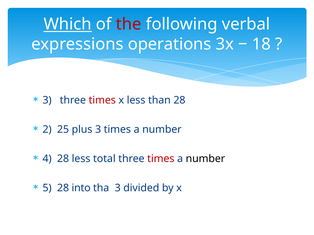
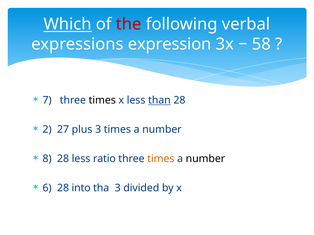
operations: operations -> expression
18: 18 -> 58
3 at (47, 100): 3 -> 7
times at (102, 100) colour: red -> black
than underline: none -> present
25: 25 -> 27
4: 4 -> 8
total: total -> ratio
times at (161, 159) colour: red -> orange
5: 5 -> 6
